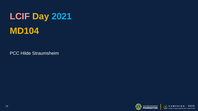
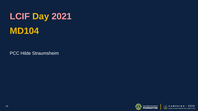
2021 colour: light blue -> pink
